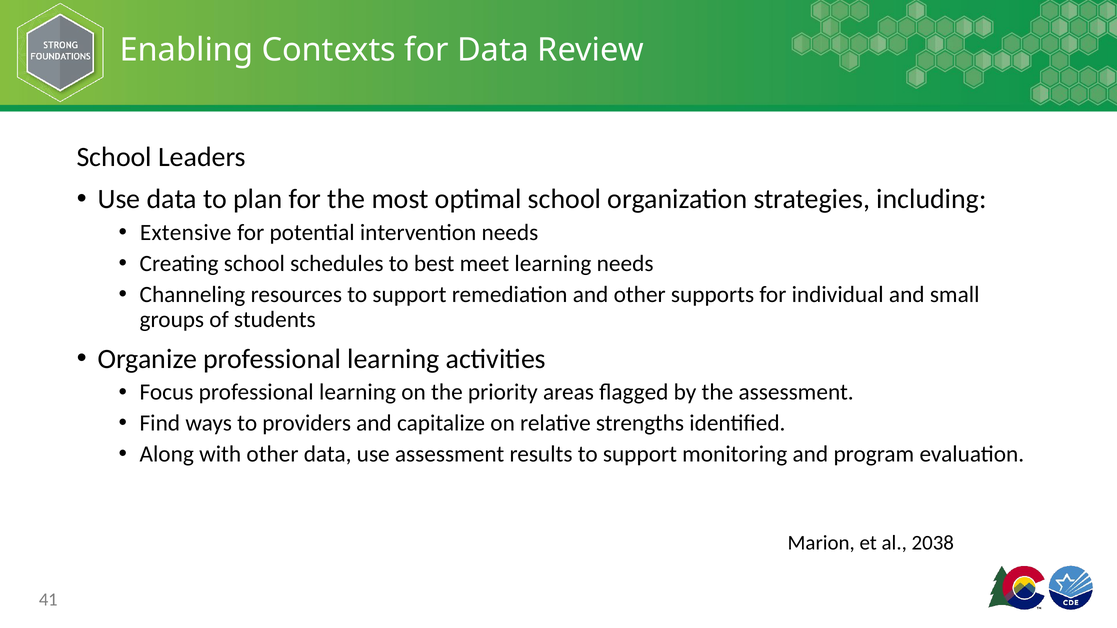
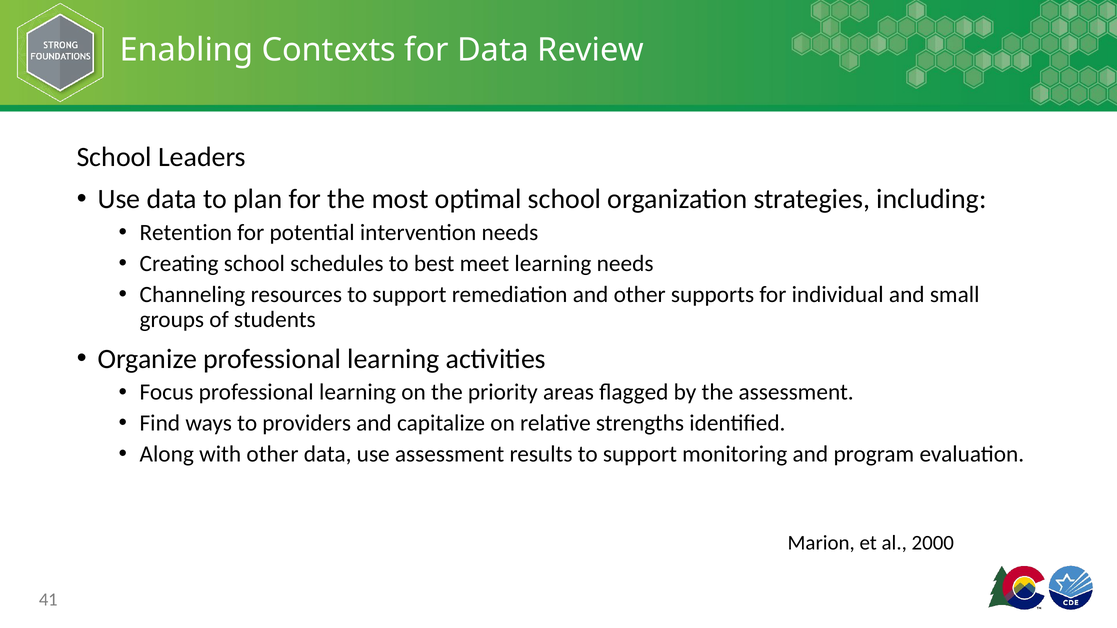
Extensive: Extensive -> Retention
2038: 2038 -> 2000
